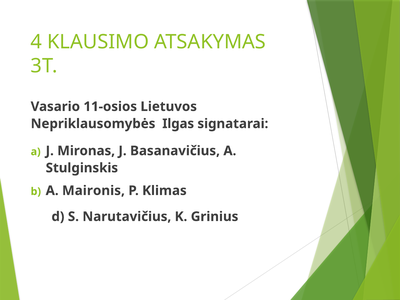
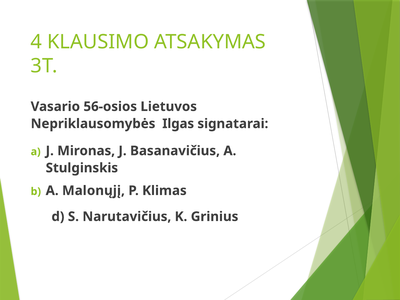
11-osios: 11-osios -> 56-osios
Maironis: Maironis -> Malonųjį
